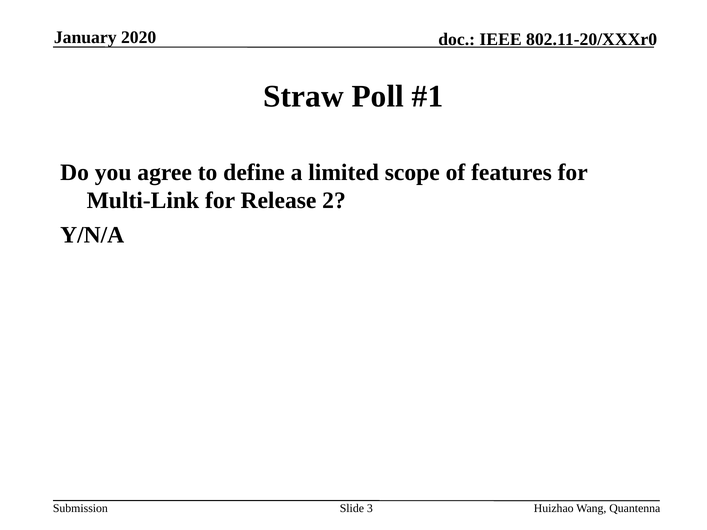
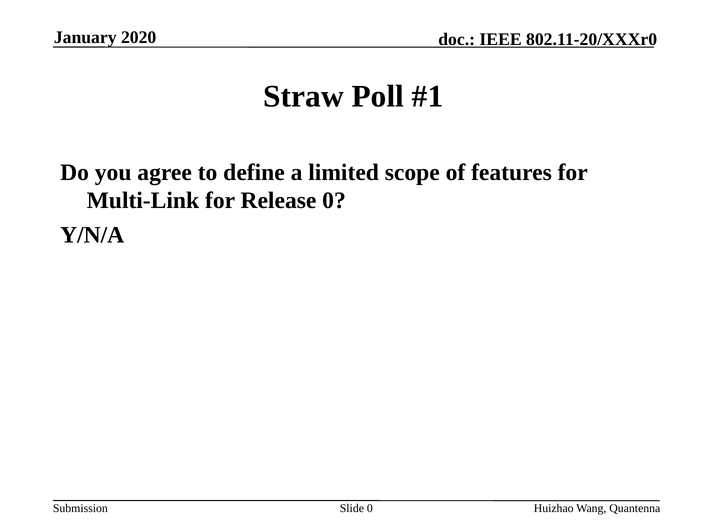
Release 2: 2 -> 0
Slide 3: 3 -> 0
